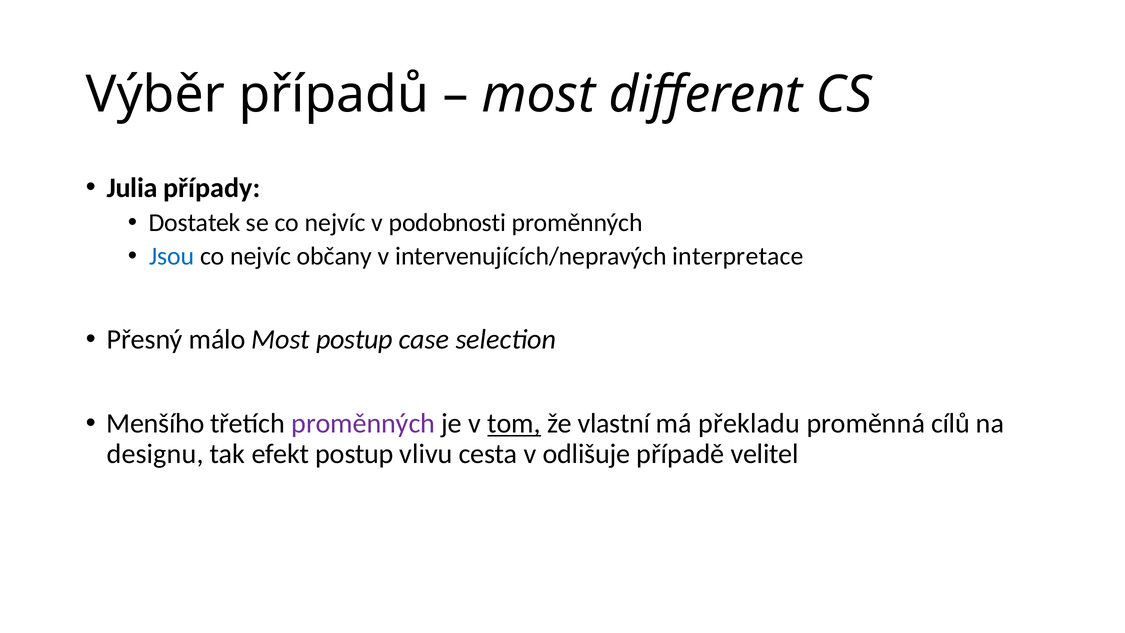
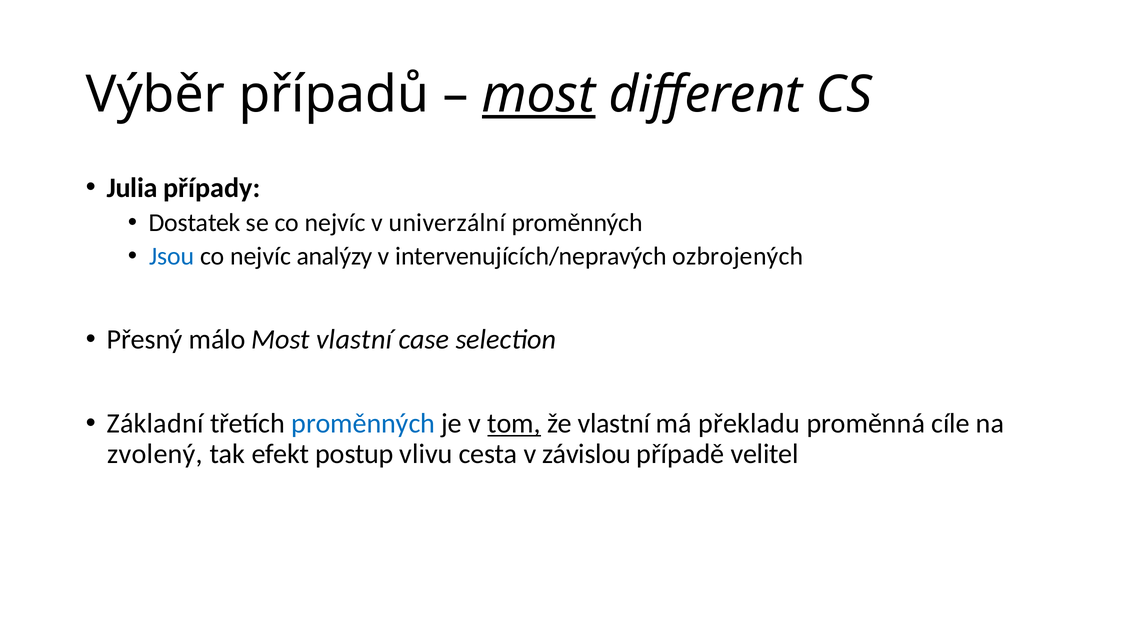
most at (539, 95) underline: none -> present
podobnosti: podobnosti -> univerzální
občany: občany -> analýzy
interpretace: interpretace -> ozbrojených
Most postup: postup -> vlastní
Menšího: Menšího -> Základní
proměnných at (363, 423) colour: purple -> blue
cílů: cílů -> cíle
designu: designu -> zvolený
odlišuje: odlišuje -> závislou
